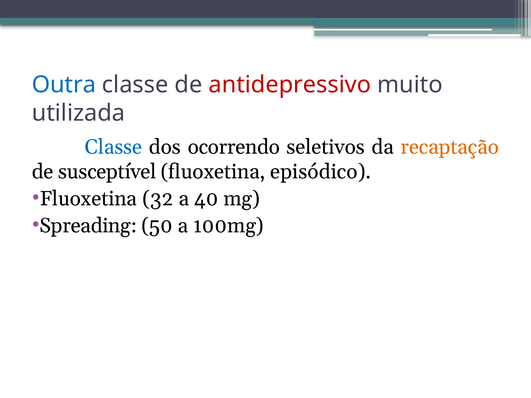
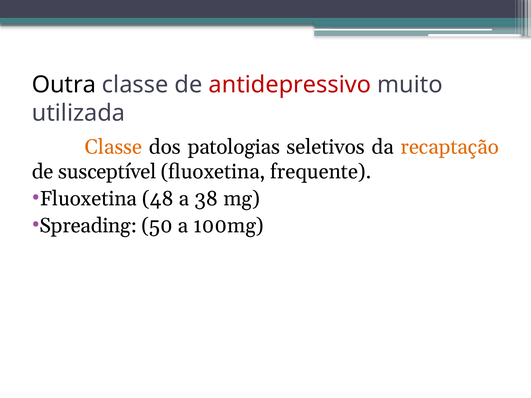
Outra colour: blue -> black
Classe at (114, 147) colour: blue -> orange
ocorrendo: ocorrendo -> patologias
episódico: episódico -> frequente
32: 32 -> 48
40: 40 -> 38
